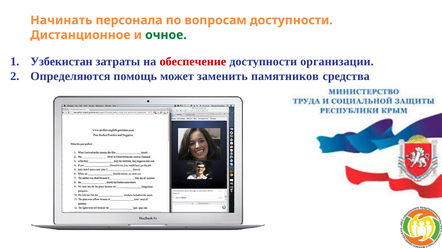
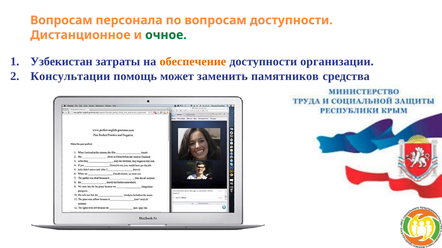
Начинать at (61, 20): Начинать -> Вопросам
обеспечение colour: red -> orange
Определяются: Определяются -> Консультации
